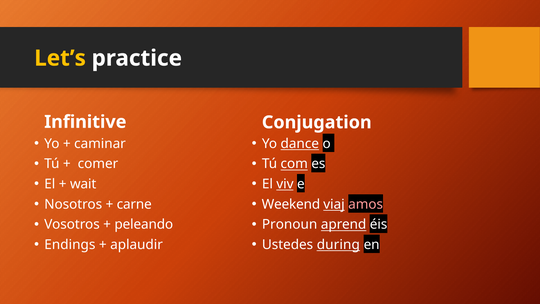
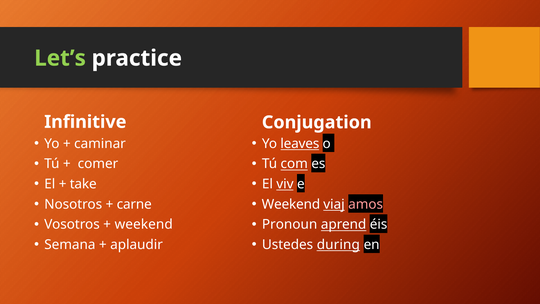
Let’s colour: yellow -> light green
dance: dance -> leaves
wait: wait -> take
peleando at (144, 224): peleando -> weekend
Endings: Endings -> Semana
